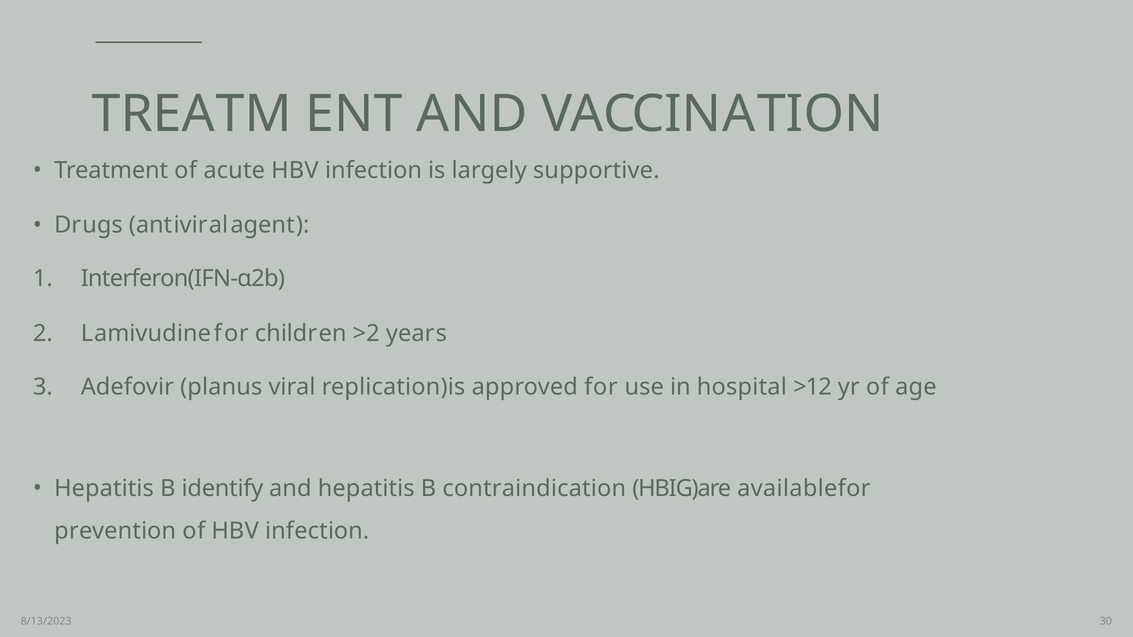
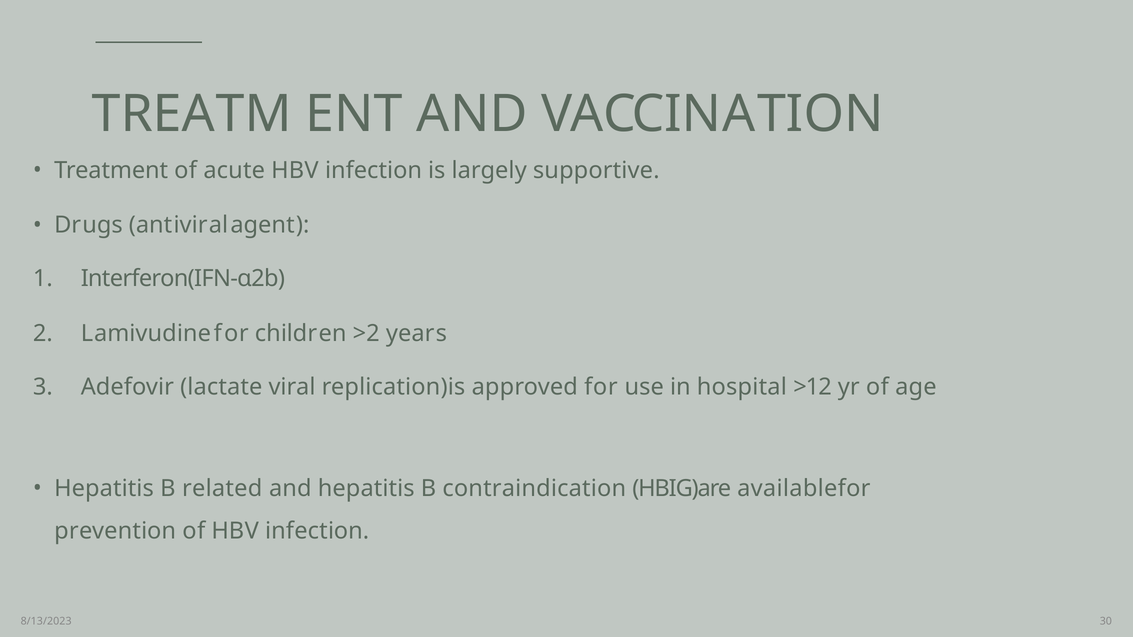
planus: planus -> lactate
identify: identify -> related
